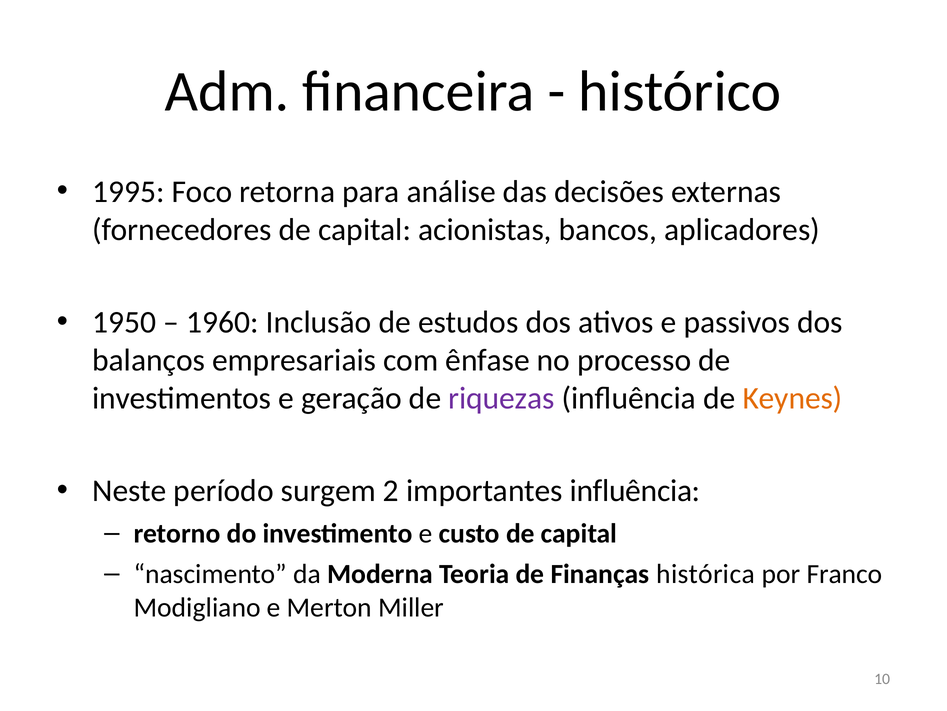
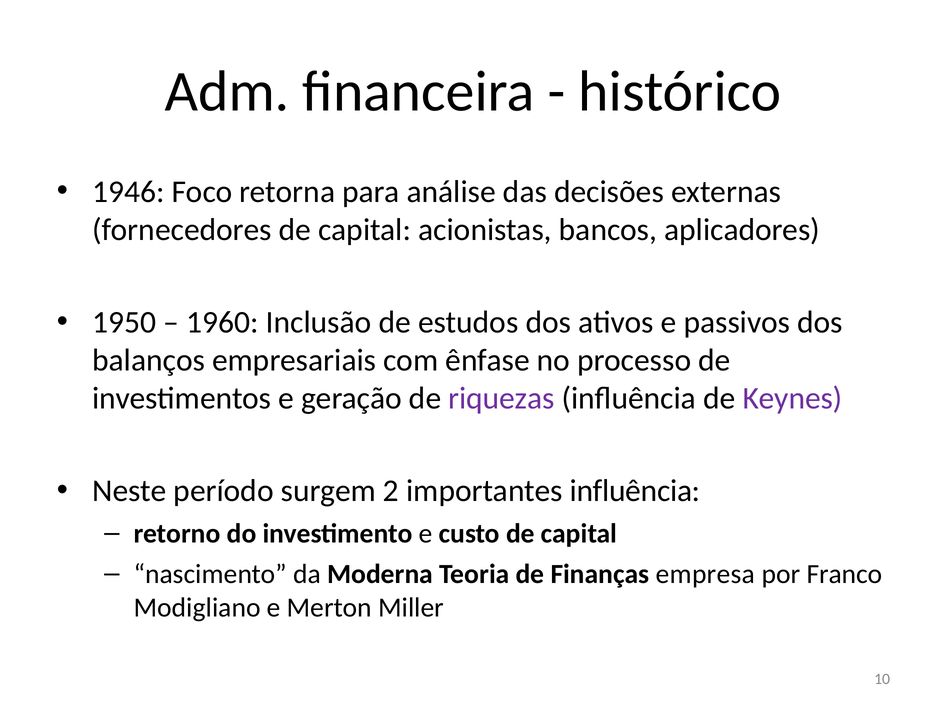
1995: 1995 -> 1946
Keynes colour: orange -> purple
histórica: histórica -> empresa
